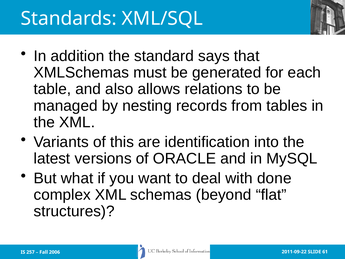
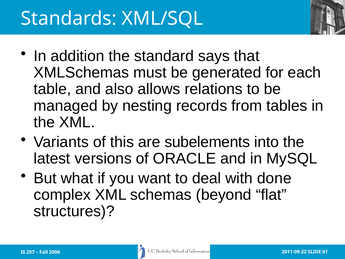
identification: identification -> subelements
